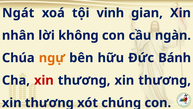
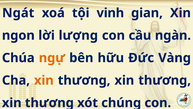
nhân: nhân -> ngon
không: không -> lượng
Bánh: Bánh -> Vàng
xin at (44, 80) colour: red -> orange
